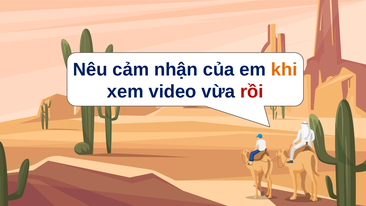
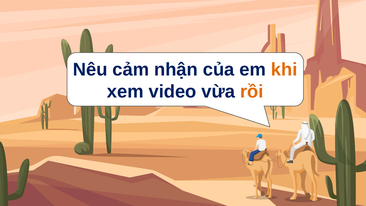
rồi colour: red -> orange
